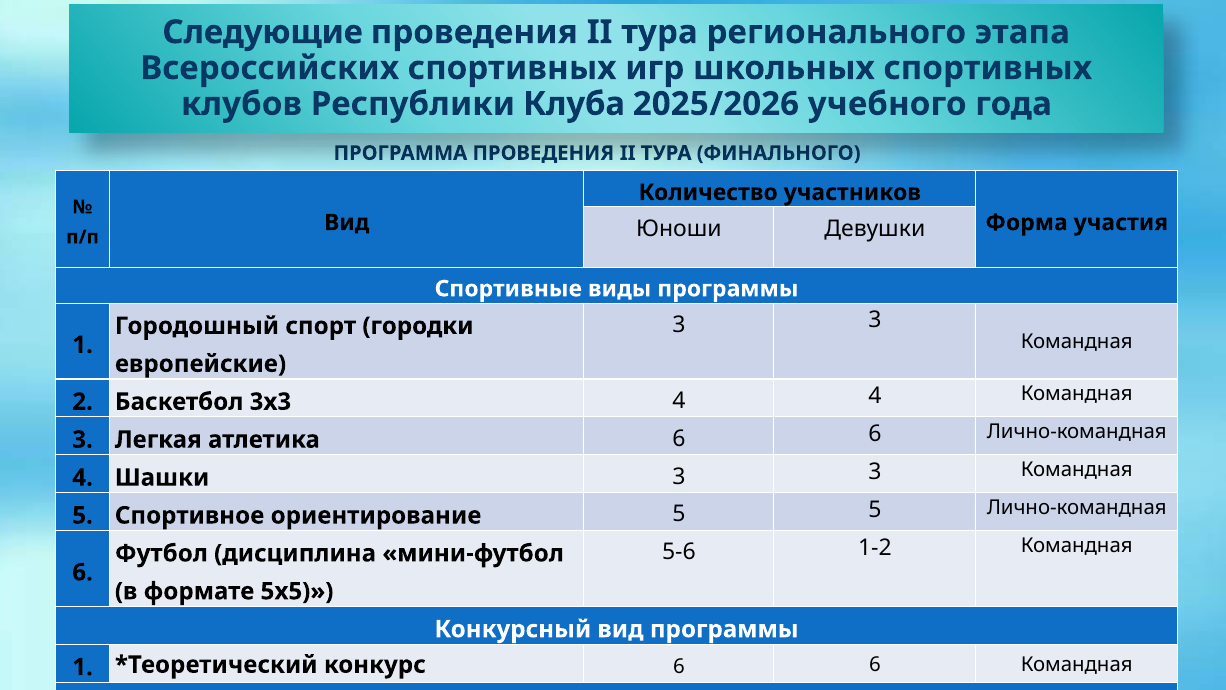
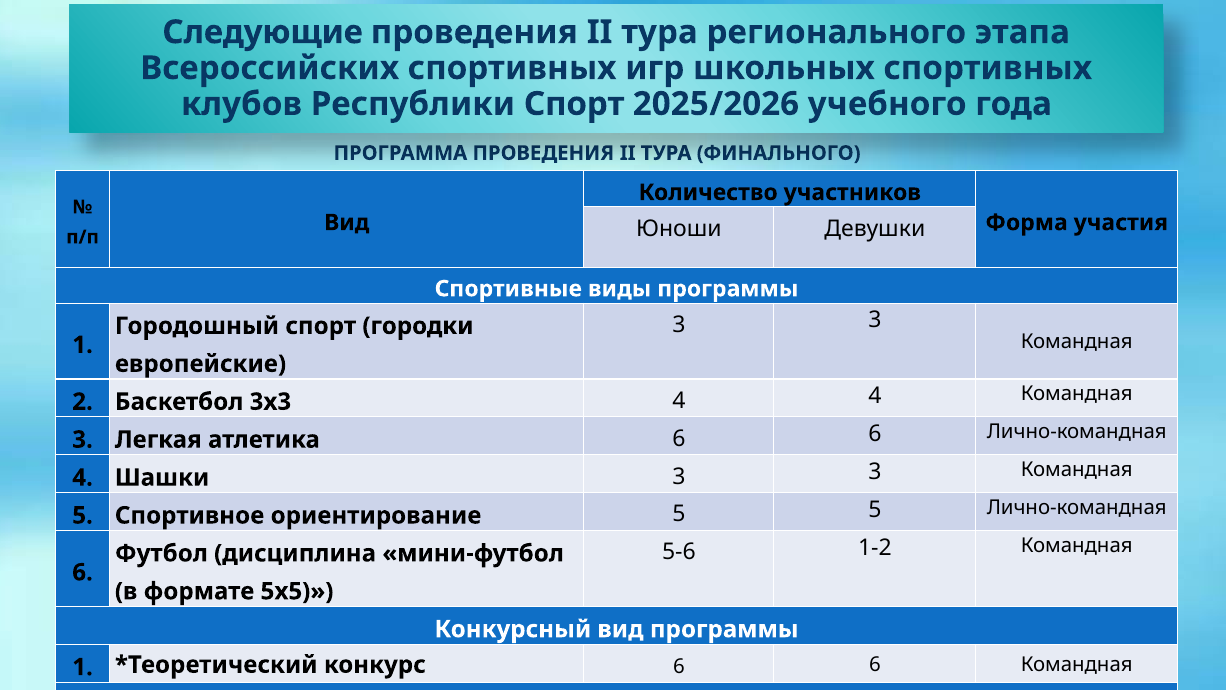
Республики Клуба: Клуба -> Спорт
